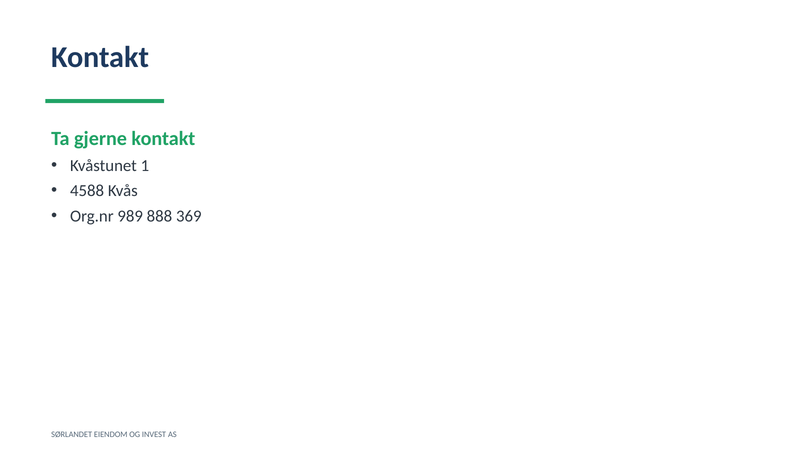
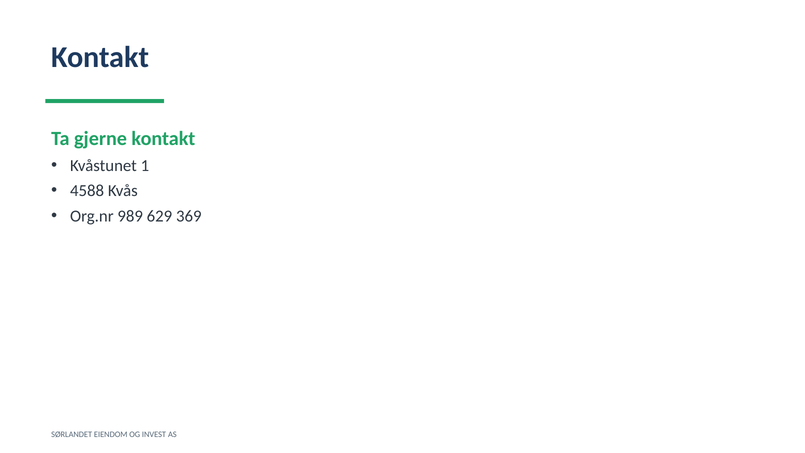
888: 888 -> 629
